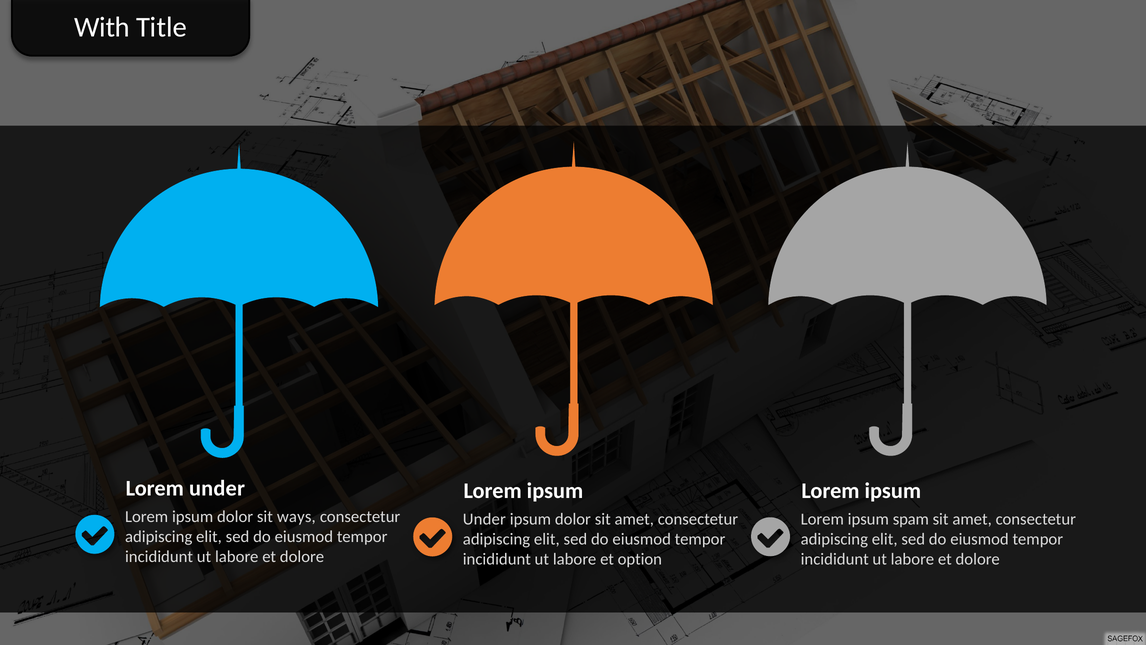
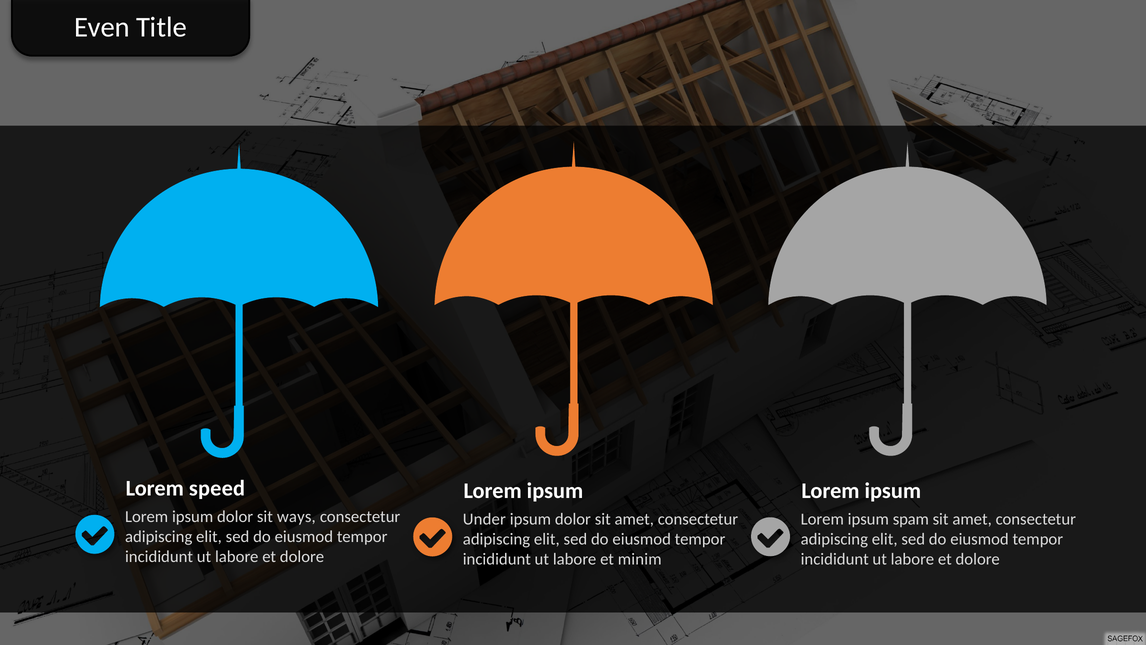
With: With -> Even
Lorem under: under -> speed
option: option -> minim
